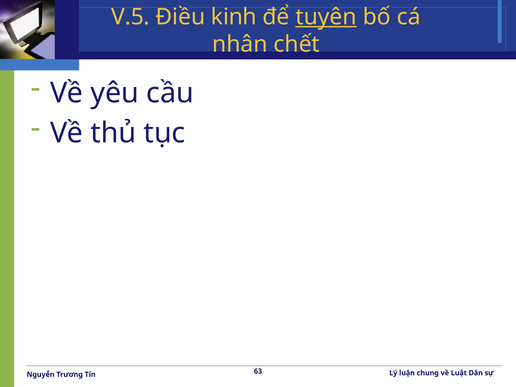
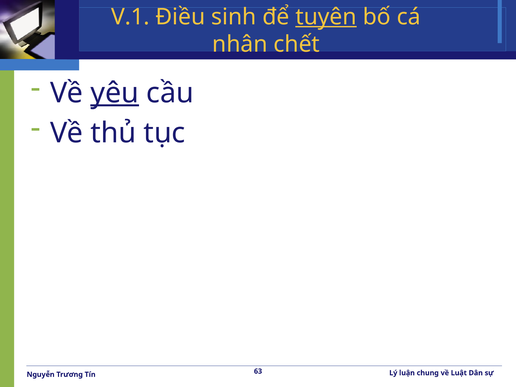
V.5: V.5 -> V.1
kinh: kinh -> sinh
yêu underline: none -> present
